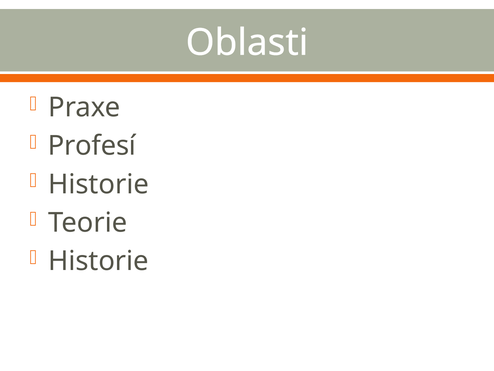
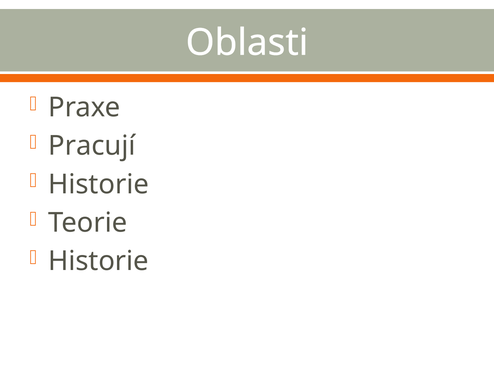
Profesí: Profesí -> Pracují
